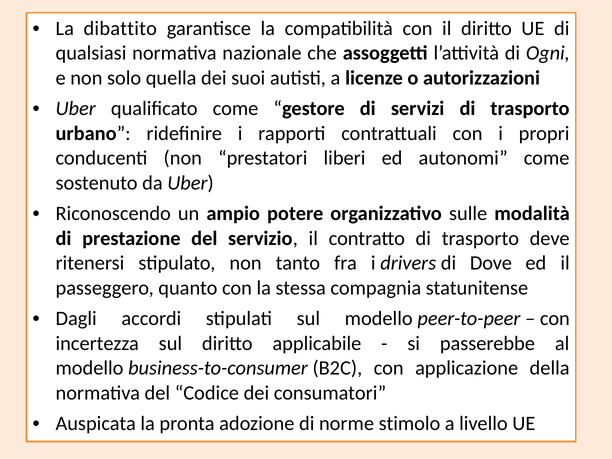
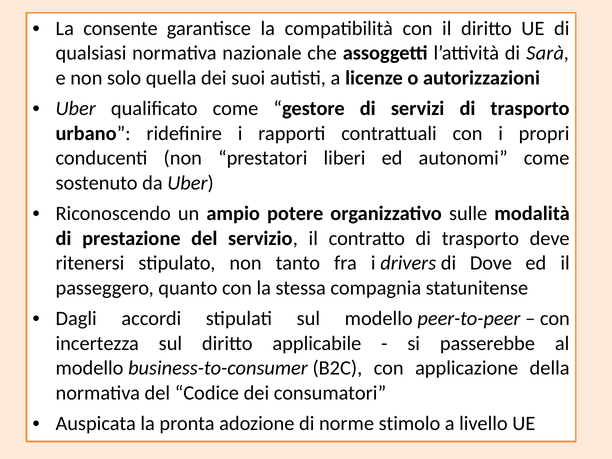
dibattito: dibattito -> consente
Ogni: Ogni -> Sarà
